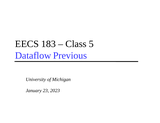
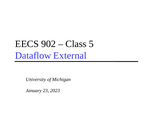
183: 183 -> 902
Previous: Previous -> External
